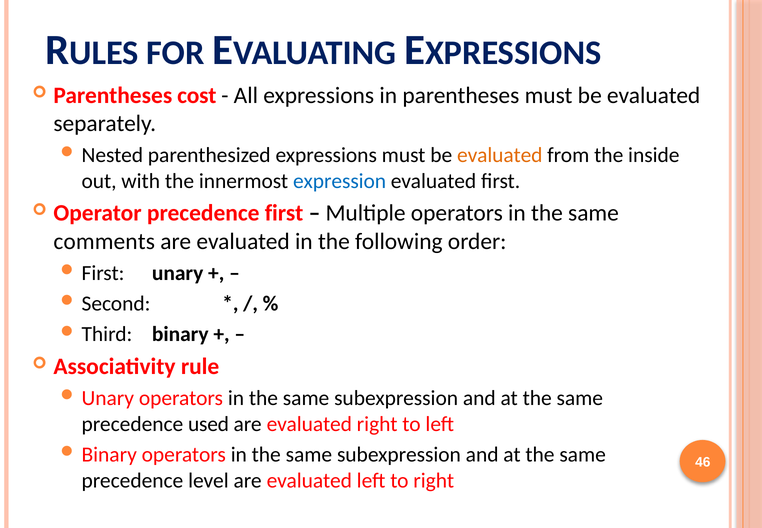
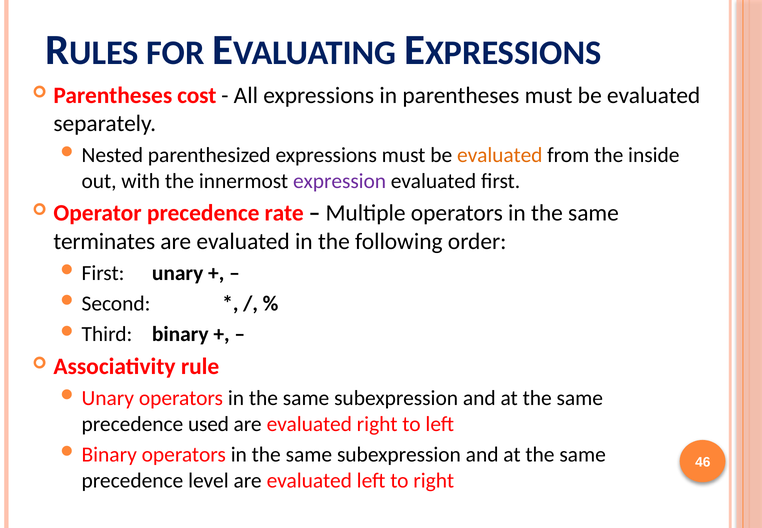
expression colour: blue -> purple
precedence first: first -> rate
comments: comments -> terminates
